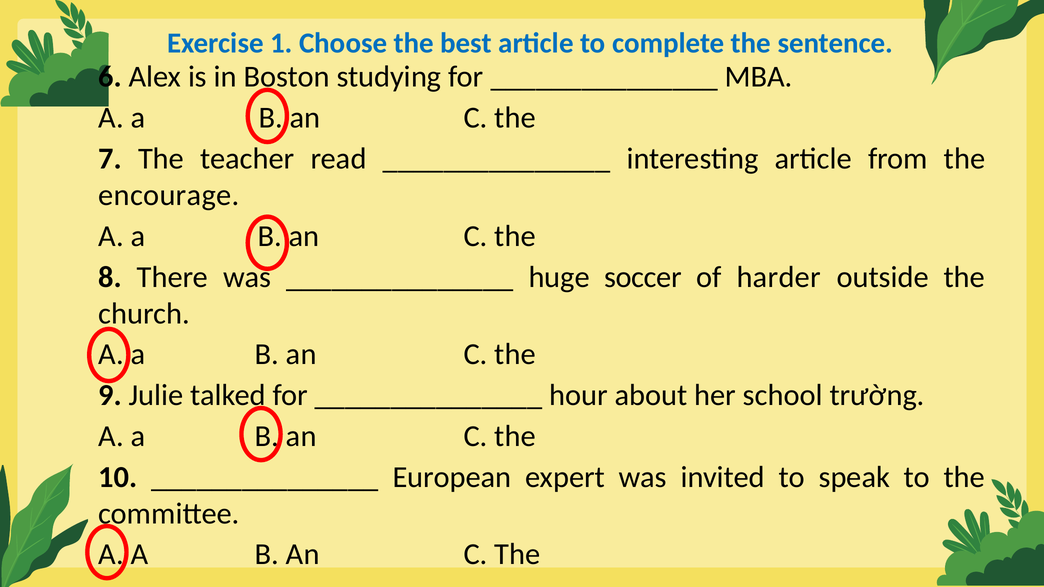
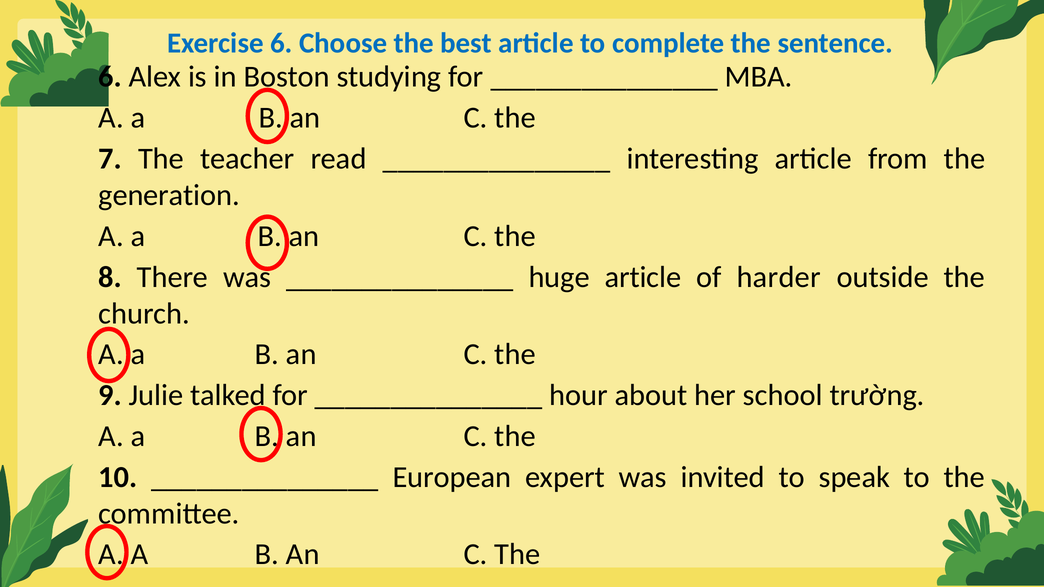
Exercise 1: 1 -> 6
encourage: encourage -> generation
huge soccer: soccer -> article
